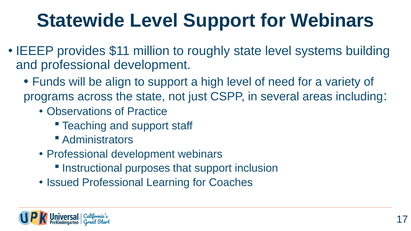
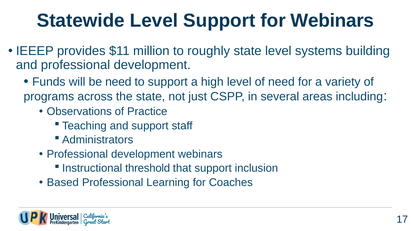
be align: align -> need
purposes: purposes -> threshold
Issued: Issued -> Based
